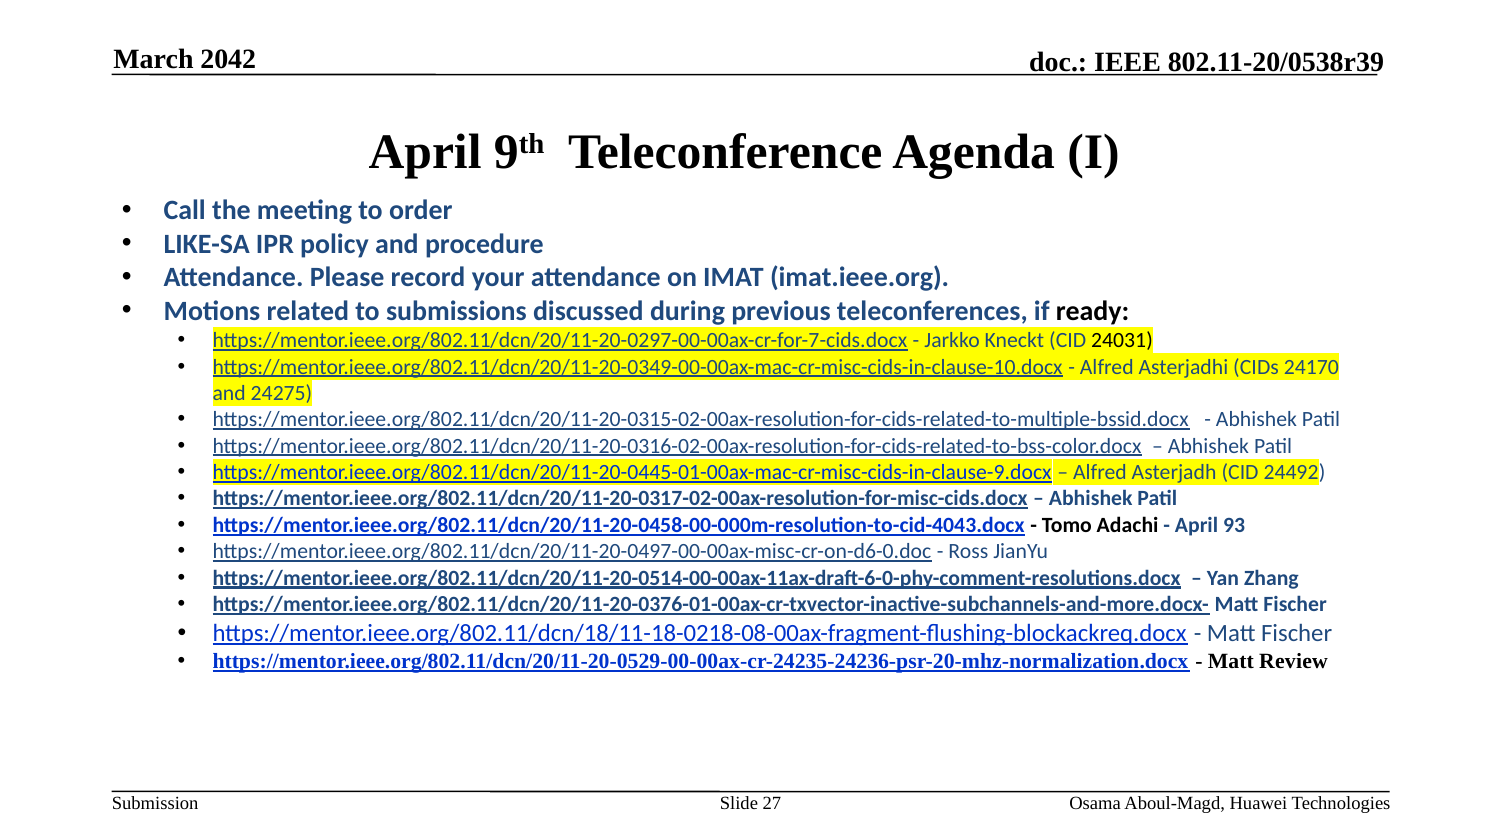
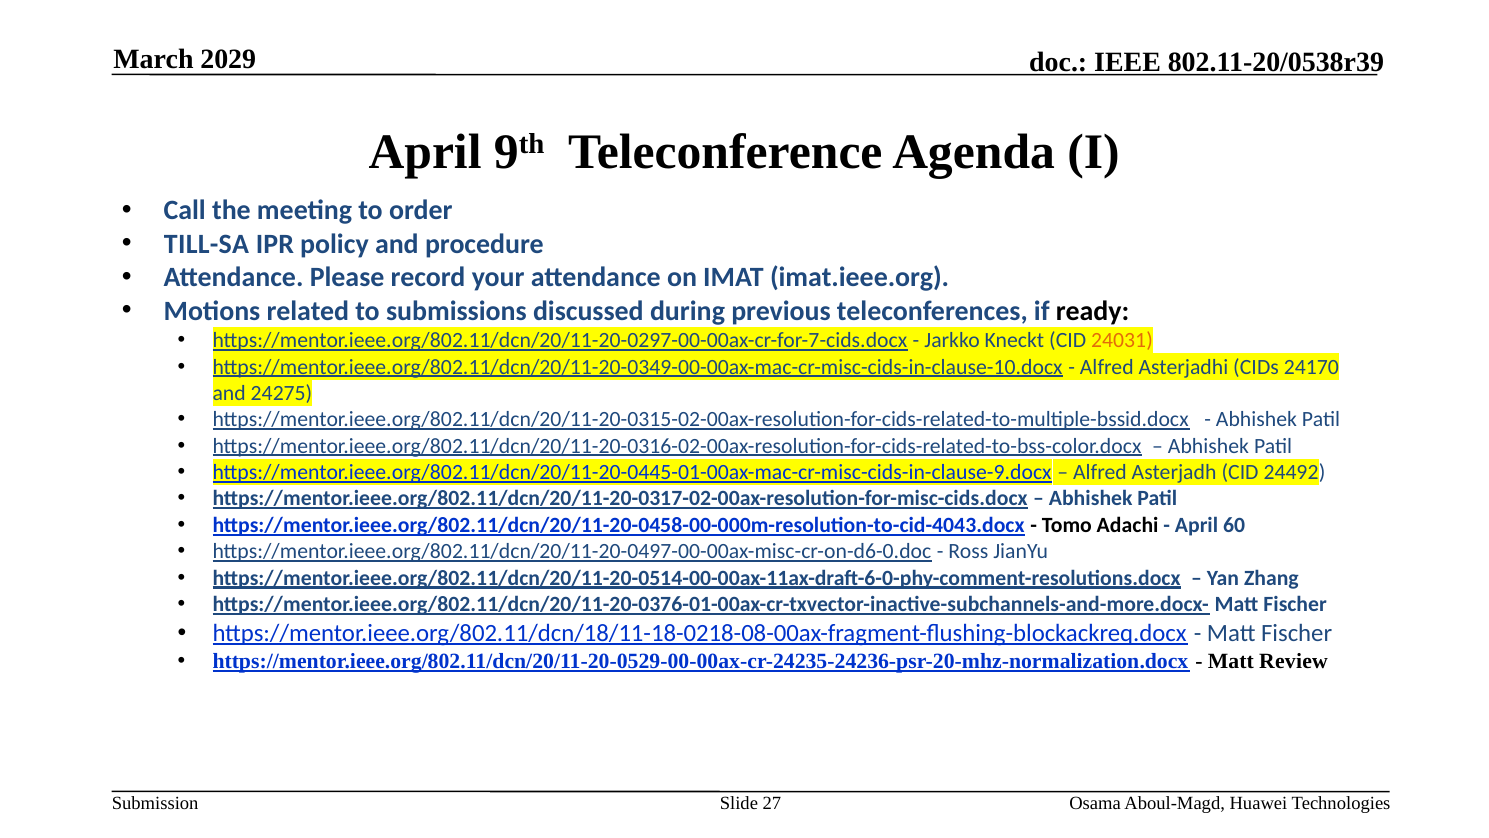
2042: 2042 -> 2029
LIKE-SA: LIKE-SA -> TILL-SA
24031 colour: black -> orange
93: 93 -> 60
